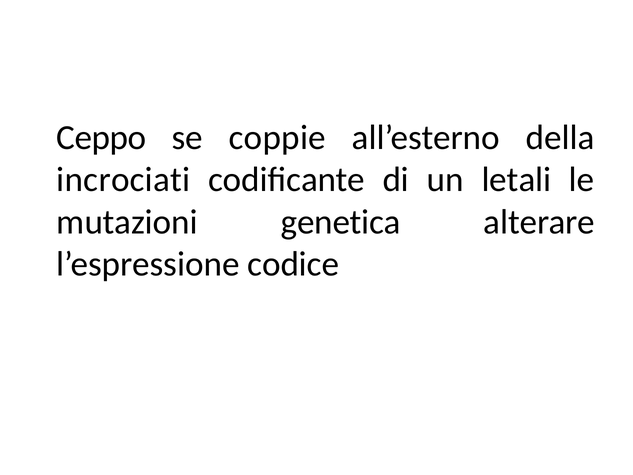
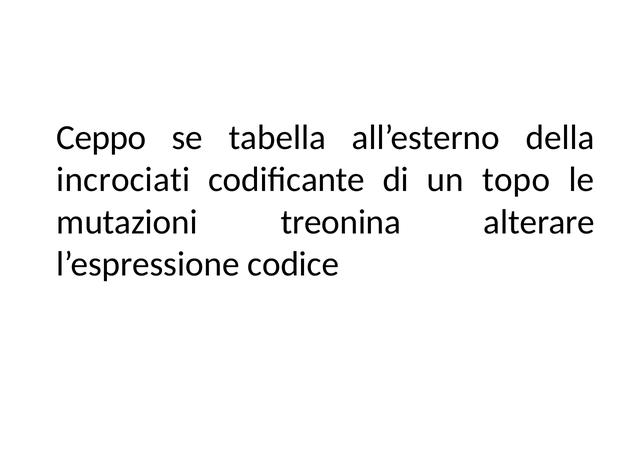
coppie: coppie -> tabella
letali: letali -> topo
genetica: genetica -> treonina
